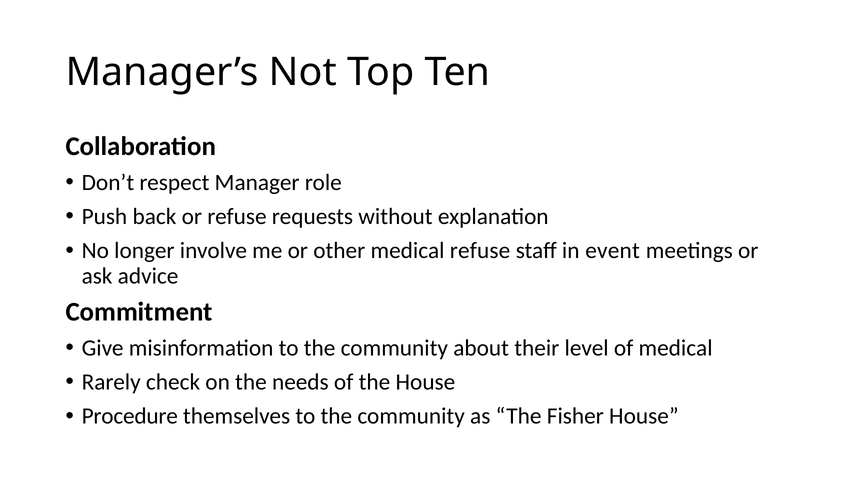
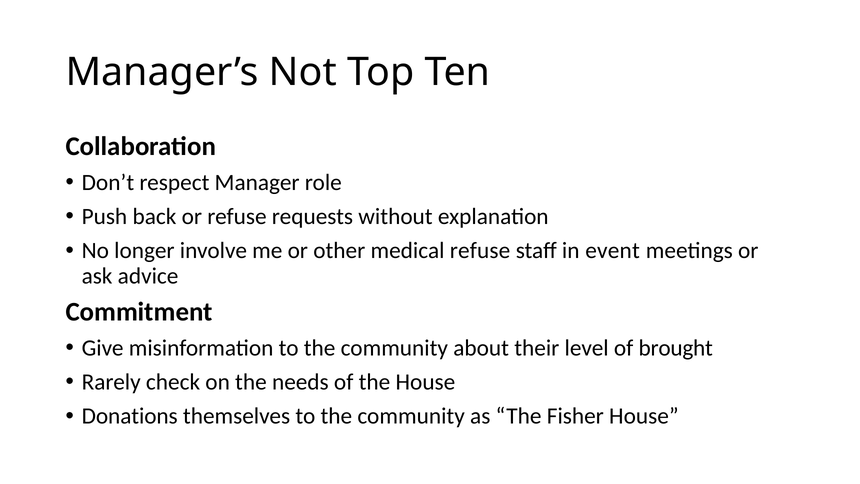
of medical: medical -> brought
Procedure: Procedure -> Donations
